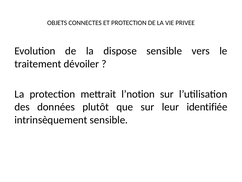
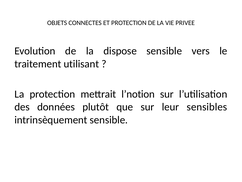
dévoiler: dévoiler -> utilisant
identifiée: identifiée -> sensibles
